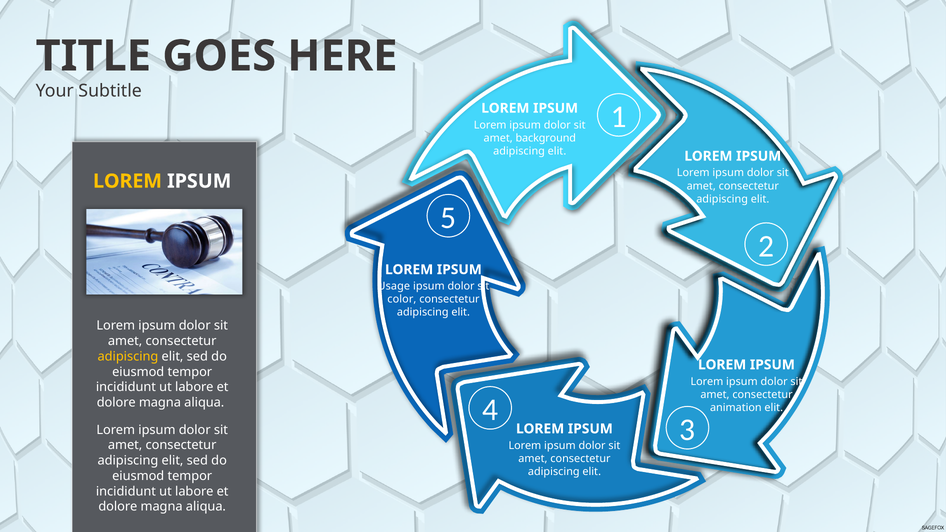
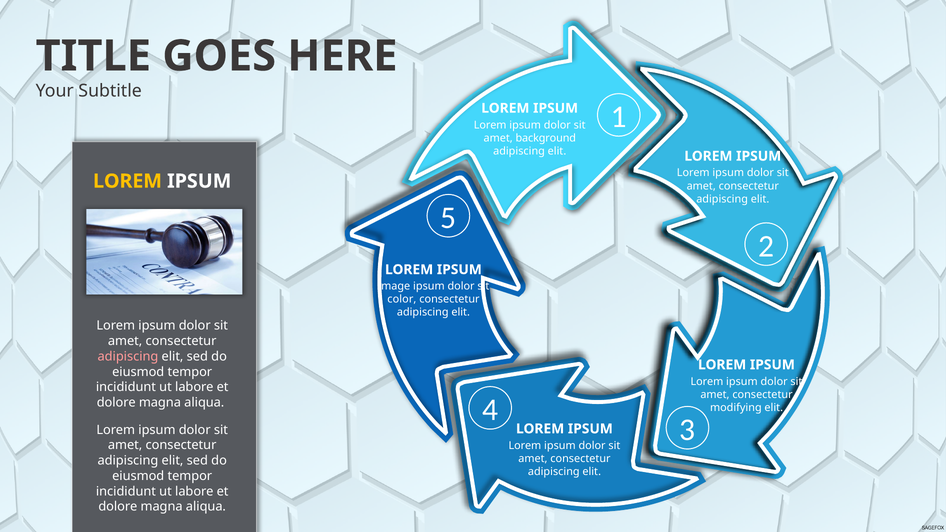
Usage: Usage -> Image
adipiscing at (128, 356) colour: yellow -> pink
animation: animation -> modifying
